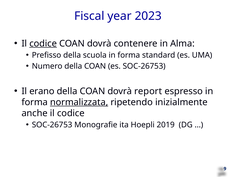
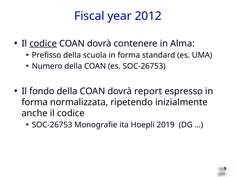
2023: 2023 -> 2012
erano: erano -> fondo
normalizzata underline: present -> none
